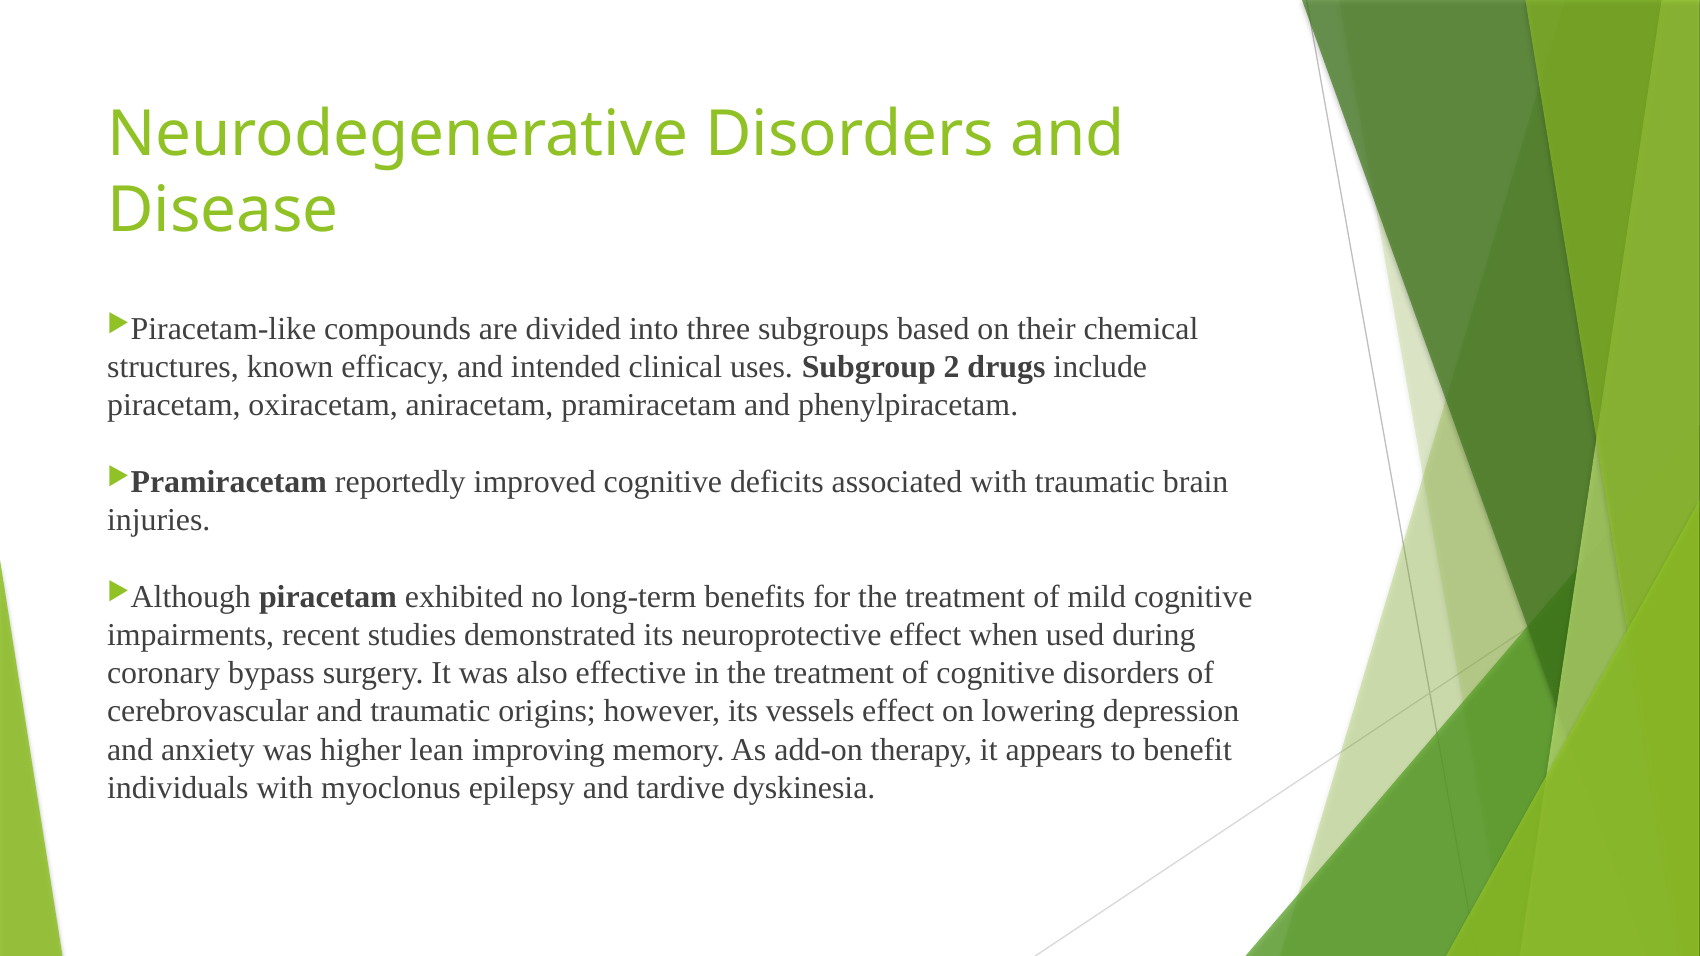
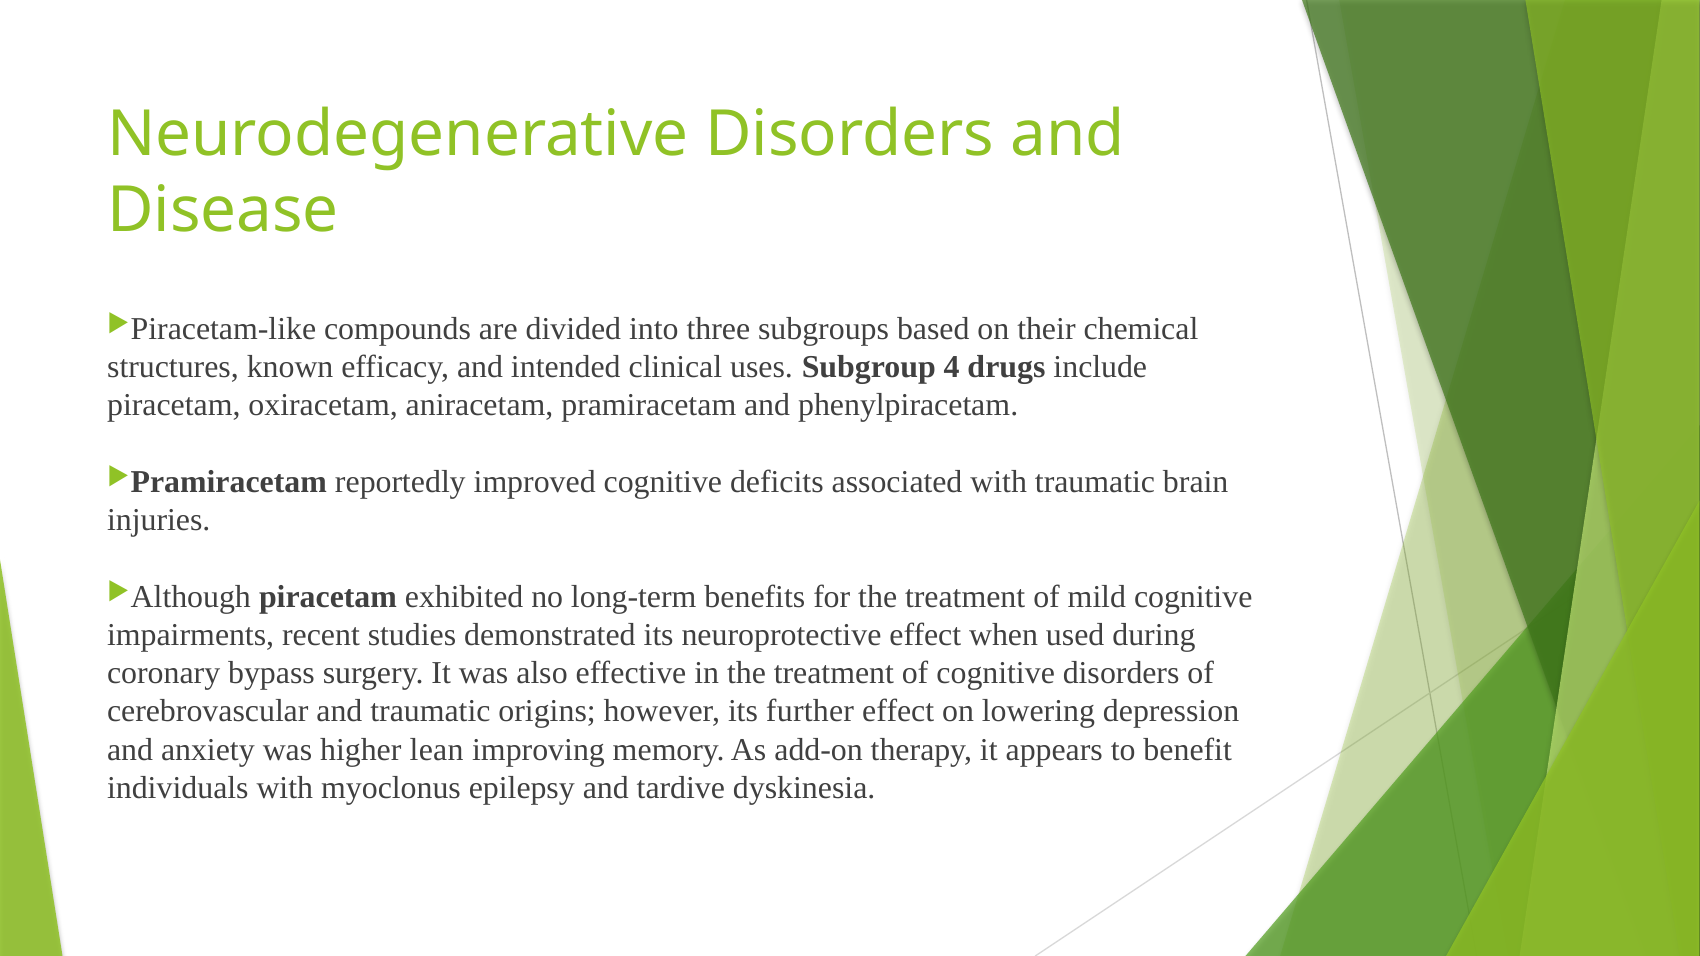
2: 2 -> 4
vessels: vessels -> further
